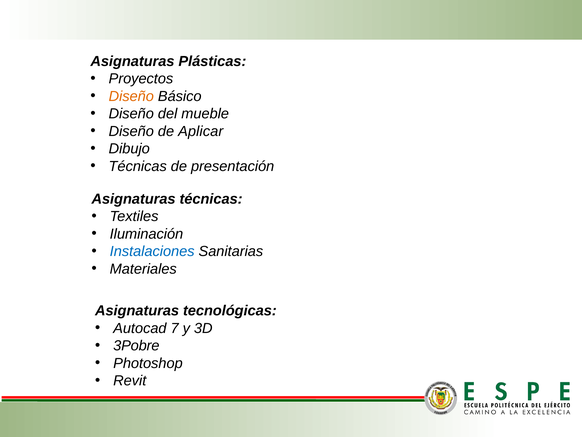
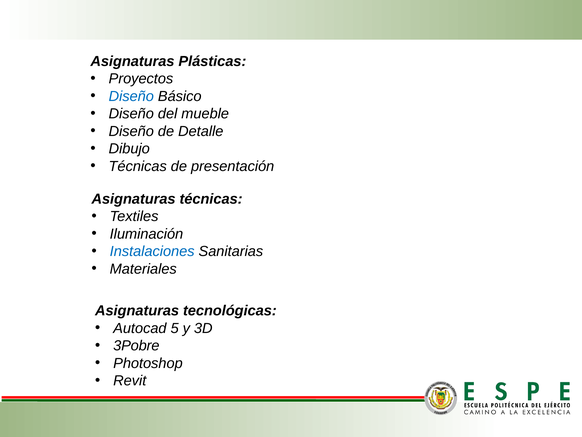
Diseño at (131, 96) colour: orange -> blue
Aplicar: Aplicar -> Detalle
7: 7 -> 5
